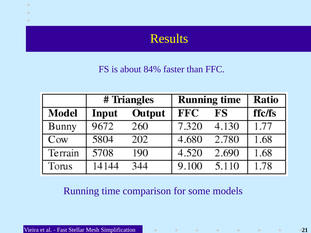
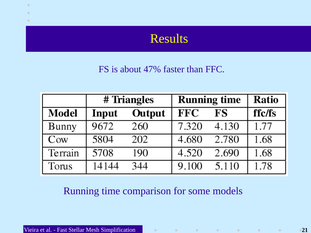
84%: 84% -> 47%
